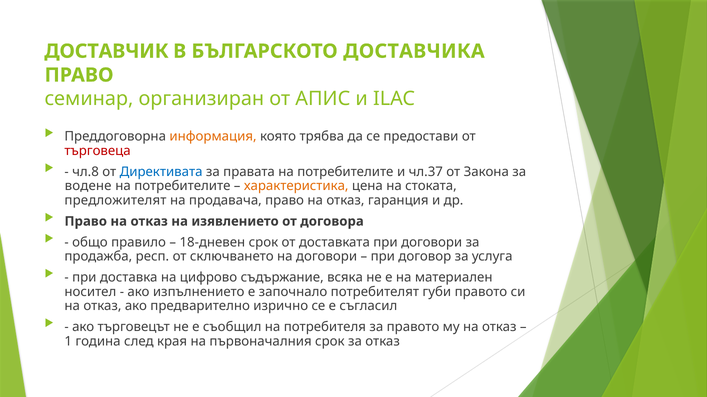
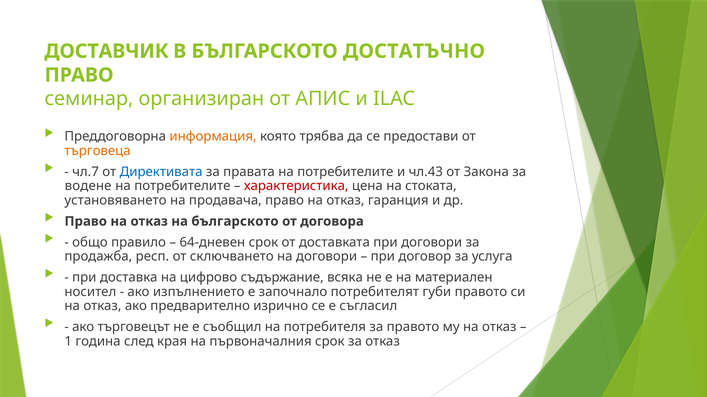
ДОСТАВЧИКА: ДОСТАВЧИКА -> ДОСТАТЪЧНО
търговеца colour: red -> orange
чл.8: чл.8 -> чл.7
чл.37: чл.37 -> чл.43
характеристика colour: orange -> red
предложителят: предложителят -> установяването
на изявлението: изявлението -> българското
18-дневен: 18-дневен -> 64-дневен
